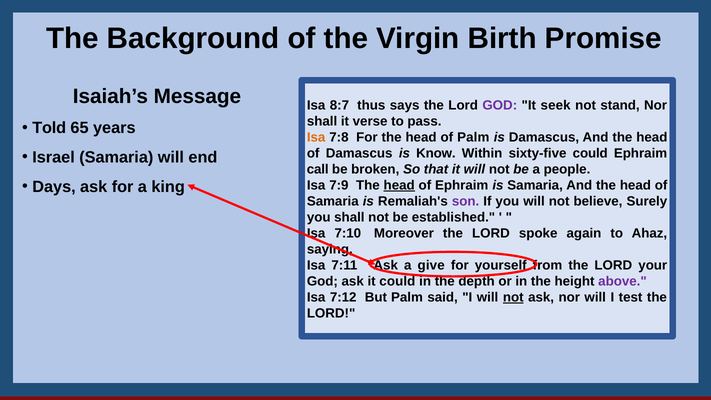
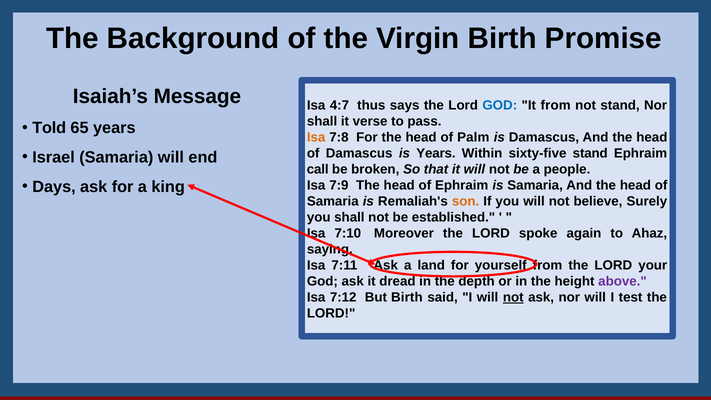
8:7: 8:7 -> 4:7
GOD at (500, 105) colour: purple -> blue
It seek: seek -> from
is Know: Know -> Years
sixty-five could: could -> stand
head at (399, 185) underline: present -> none
son colour: purple -> orange
give: give -> land
it could: could -> dread
But Palm: Palm -> Birth
